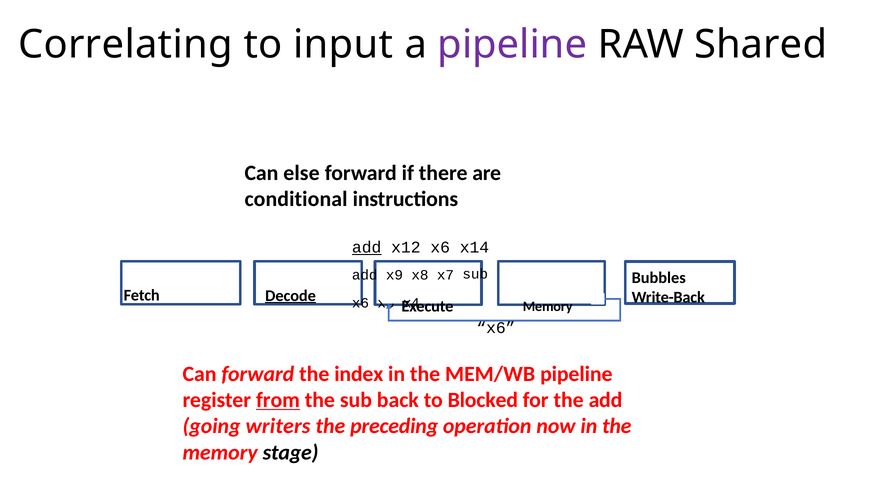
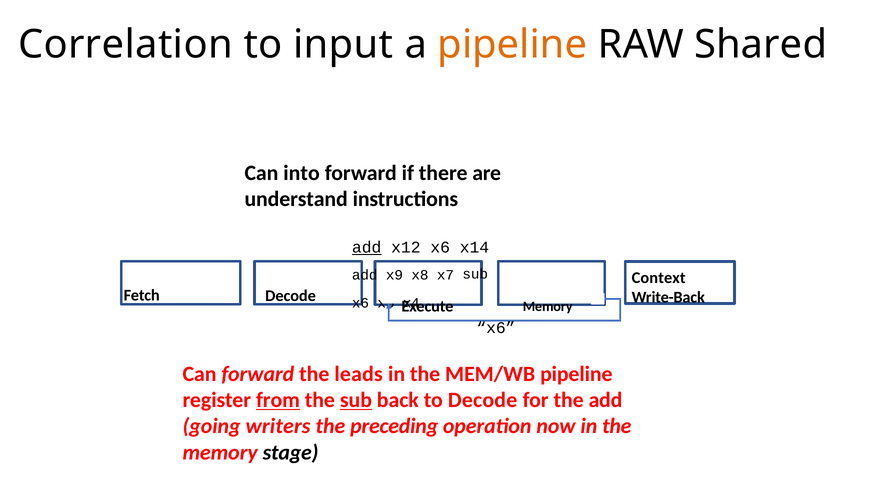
Correlating: Correlating -> Correlation
pipeline at (512, 45) colour: purple -> orange
else: else -> into
conditional: conditional -> understand
Bubbles: Bubbles -> Context
Decode at (291, 296) underline: present -> none
index: index -> leads
sub at (356, 401) underline: none -> present
to Blocked: Blocked -> Decode
